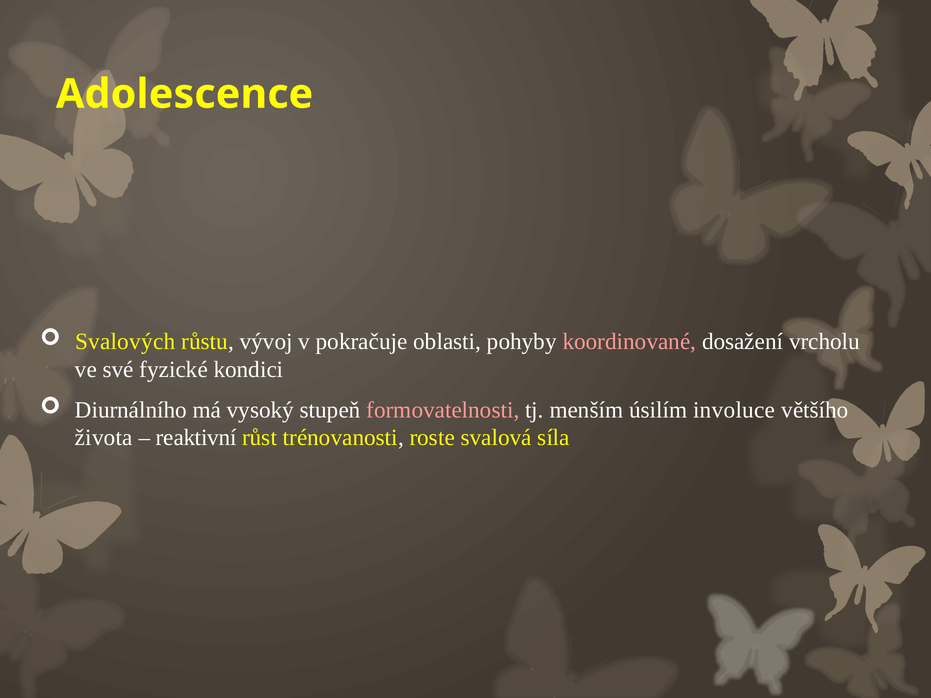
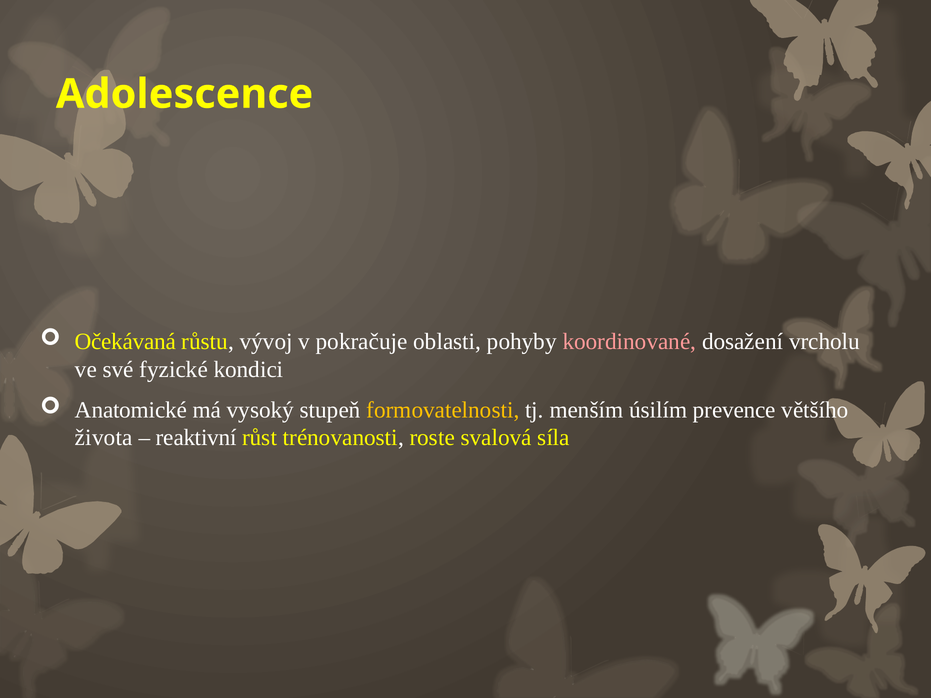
Svalových: Svalových -> Očekávaná
Diurnálního: Diurnálního -> Anatomické
formovatelnosti colour: pink -> yellow
involuce: involuce -> prevence
